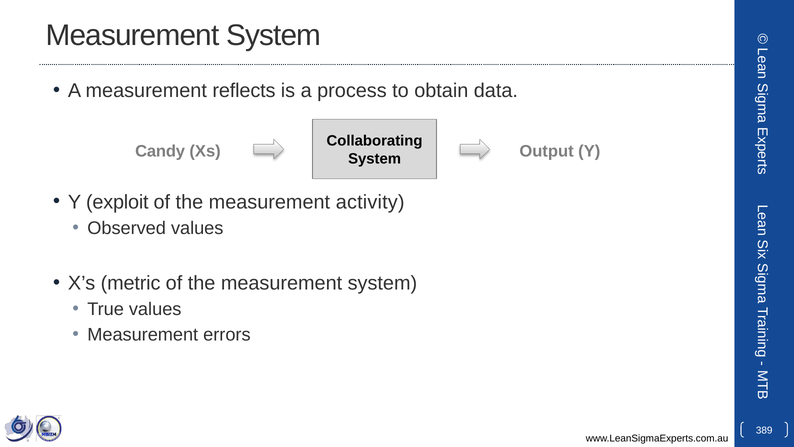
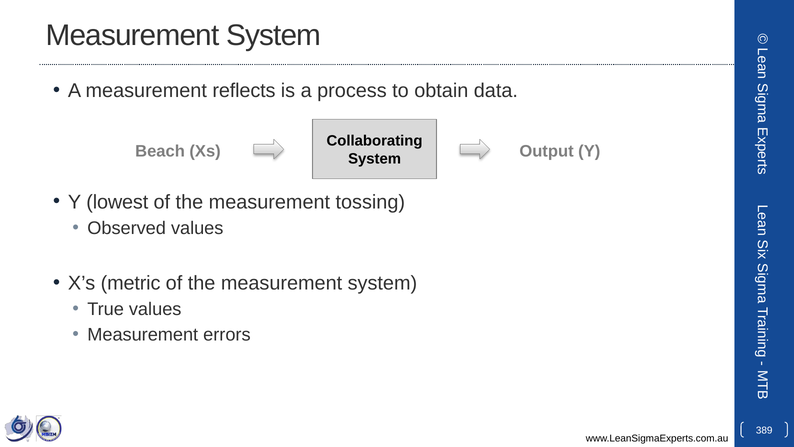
Candy: Candy -> Beach
exploit: exploit -> lowest
activity: activity -> tossing
